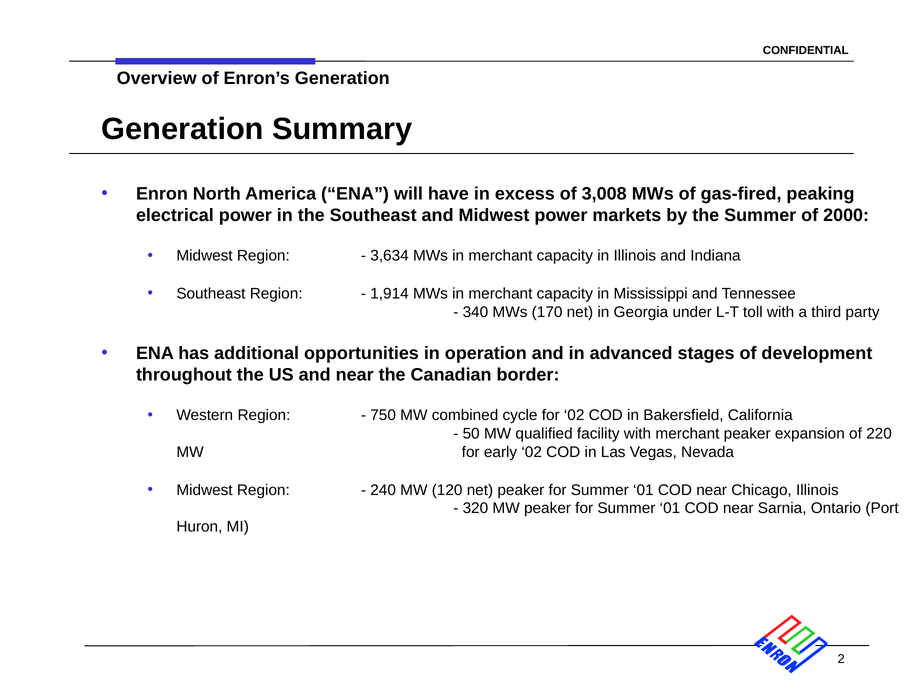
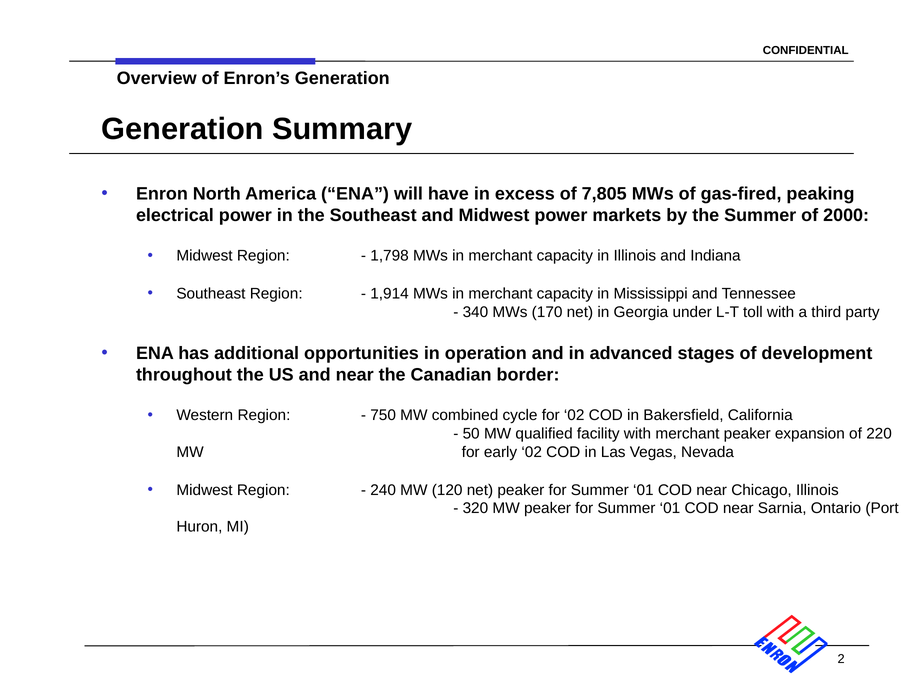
3,008: 3,008 -> 7,805
3,634: 3,634 -> 1,798
